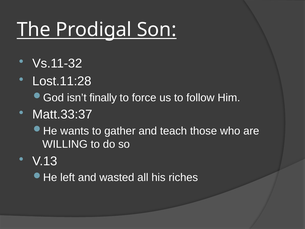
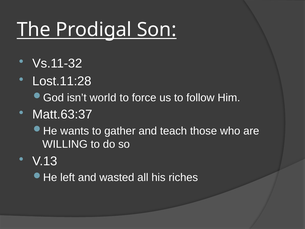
finally: finally -> world
Matt.33:37: Matt.33:37 -> Matt.63:37
